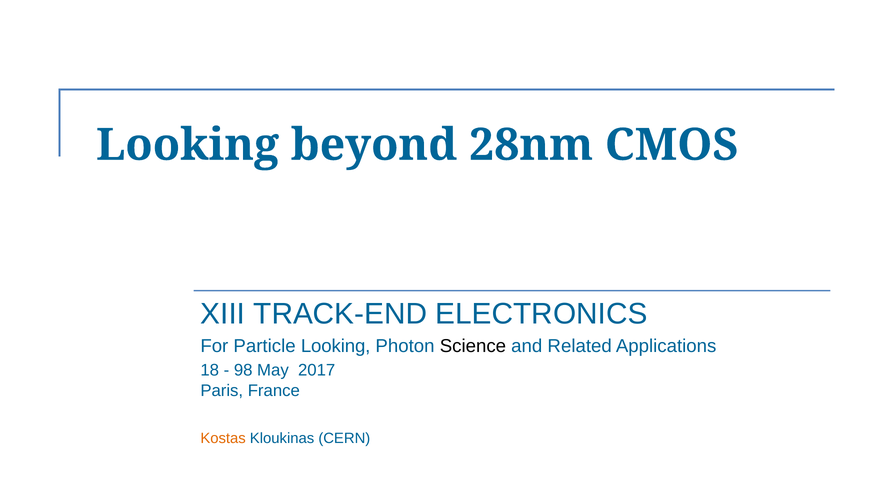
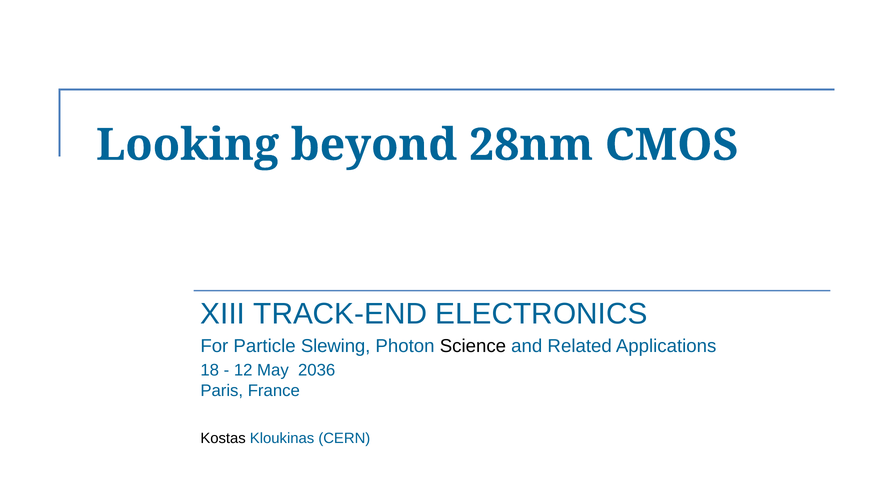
Particle Looking: Looking -> Slewing
98: 98 -> 12
2017: 2017 -> 2036
Kostas colour: orange -> black
